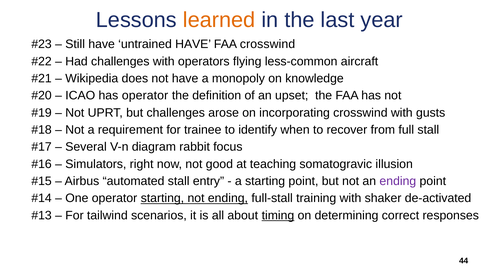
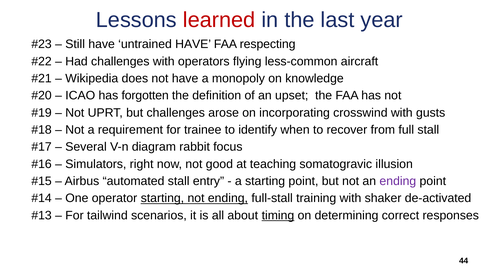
learned colour: orange -> red
FAA crosswind: crosswind -> respecting
has operator: operator -> forgotten
